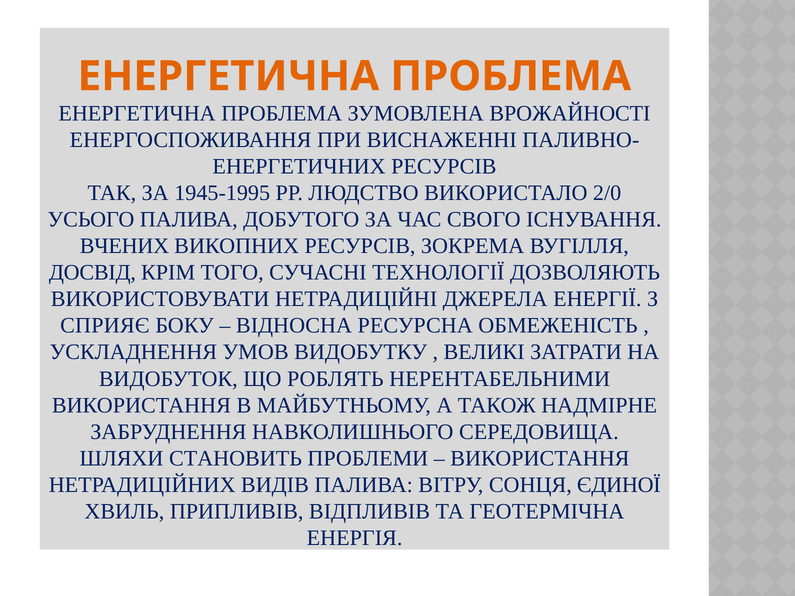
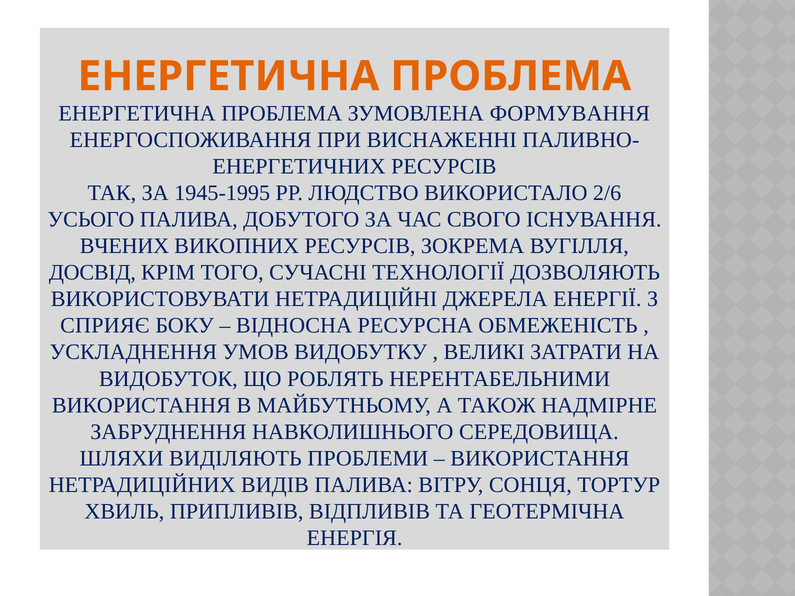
ВРОЖАЙНОСТІ: ВРОЖАЙНОСТІ -> ФОРМУВАННЯ
2/0: 2/0 -> 2/6
СТАНОВИТЬ: СТАНОВИТЬ -> ВИДІЛЯЮТЬ
ЄДИНОЇ: ЄДИНОЇ -> ТОРТУР
